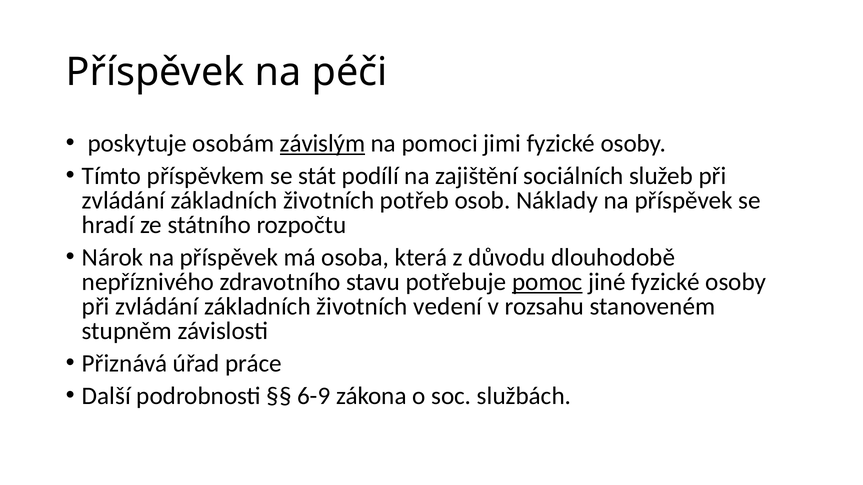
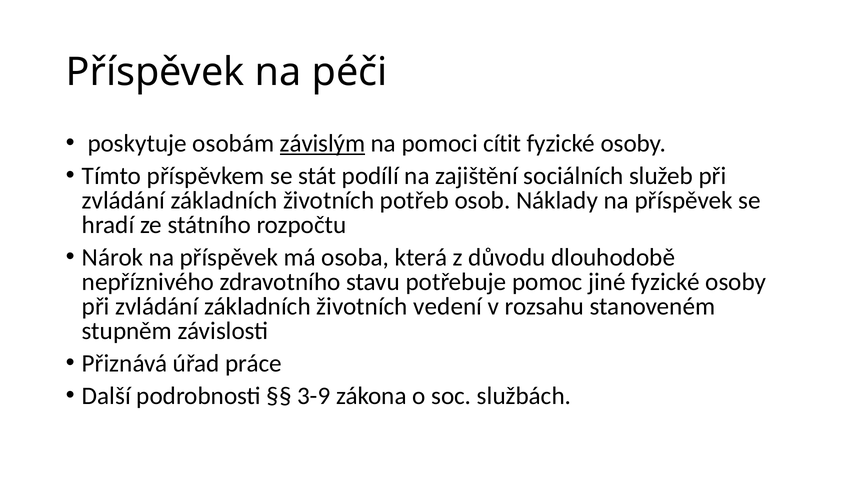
jimi: jimi -> cítit
pomoc underline: present -> none
6-9: 6-9 -> 3-9
